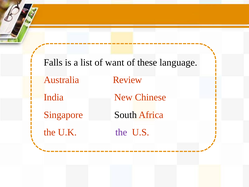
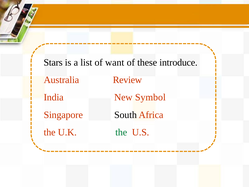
Falls: Falls -> Stars
language: language -> introduce
Chinese: Chinese -> Symbol
the at (121, 132) colour: purple -> green
